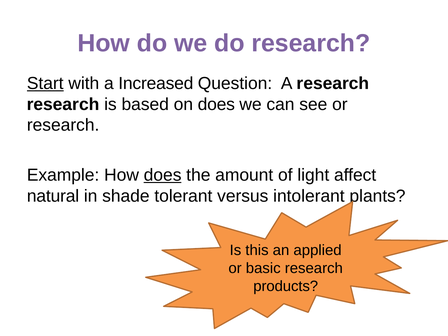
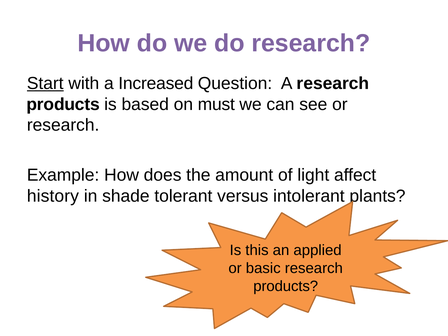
research at (63, 104): research -> products
on does: does -> must
does at (163, 175) underline: present -> none
natural: natural -> history
